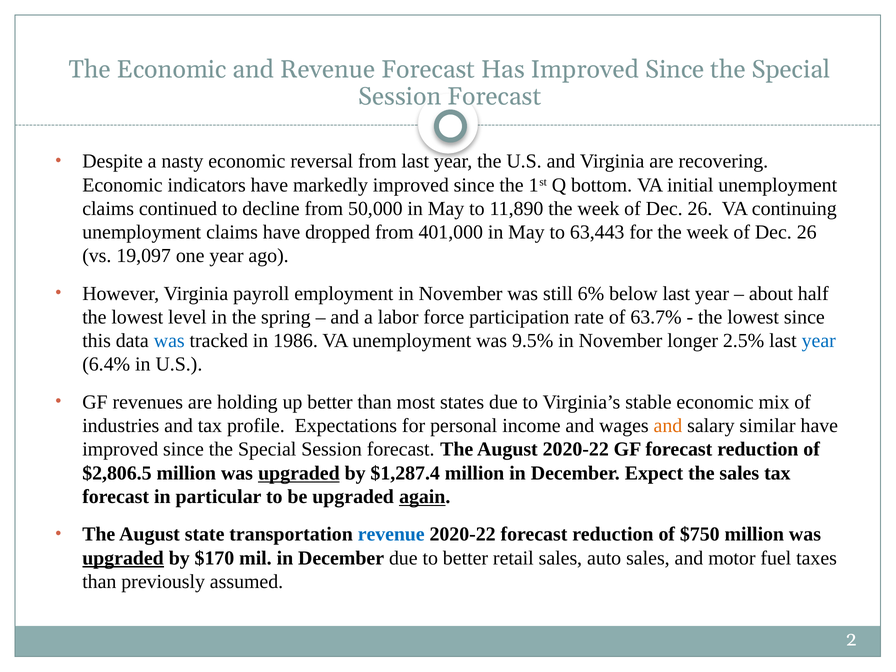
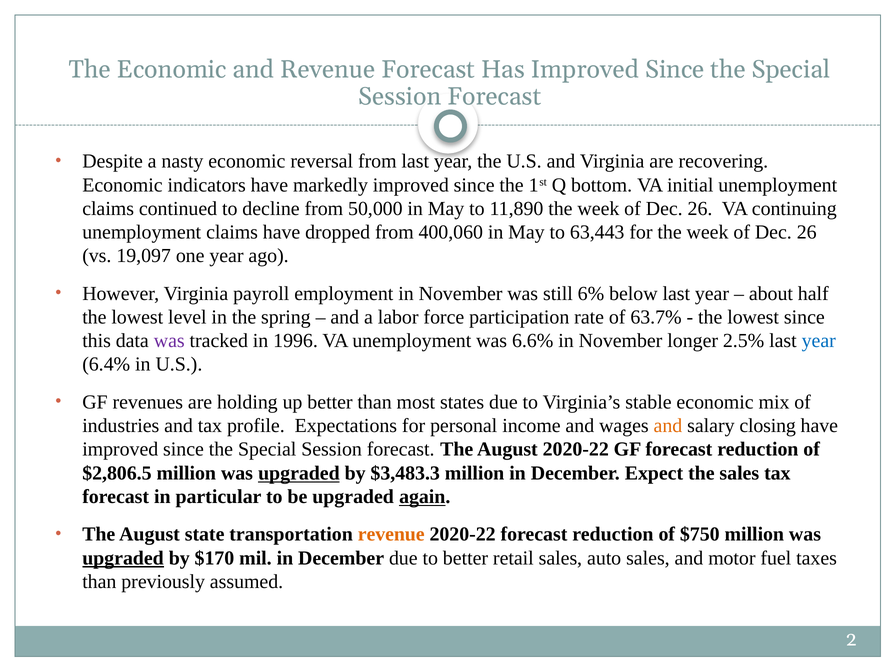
401,000: 401,000 -> 400,060
was at (169, 341) colour: blue -> purple
1986: 1986 -> 1996
9.5%: 9.5% -> 6.6%
similar: similar -> closing
$1,287.4: $1,287.4 -> $3,483.3
revenue at (391, 534) colour: blue -> orange
